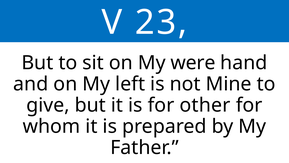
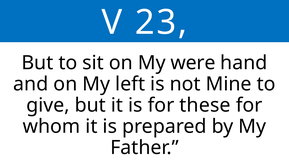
other: other -> these
